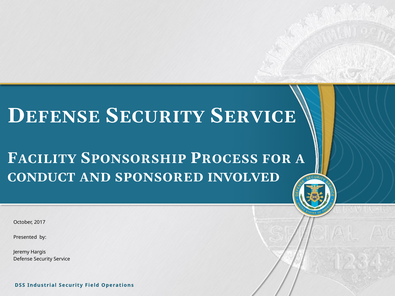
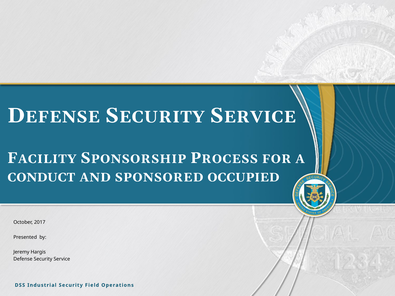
INVOLVED: INVOLVED -> OCCUPIED
